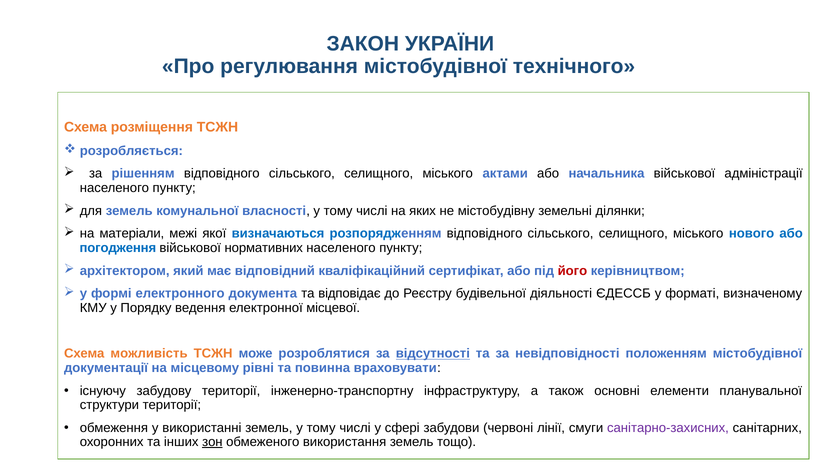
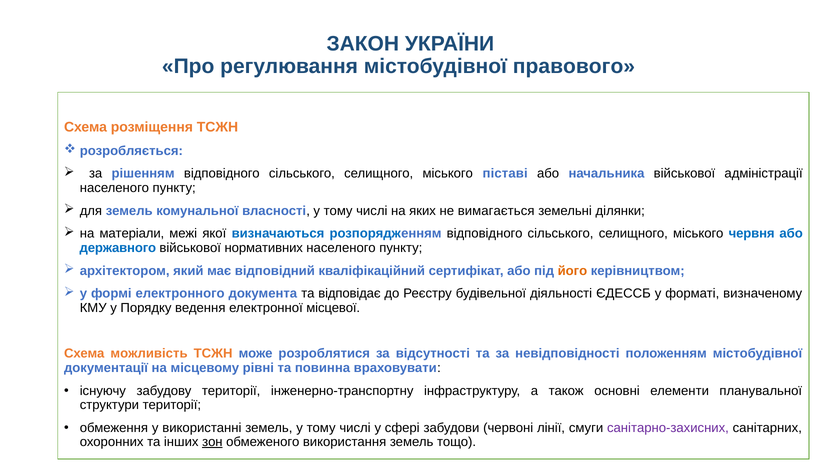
технічного: технічного -> правового
актами: актами -> піставі
містобудівну: містобудівну -> вимагається
нового: нового -> червня
погодження: погодження -> державного
його colour: red -> orange
відсутності underline: present -> none
